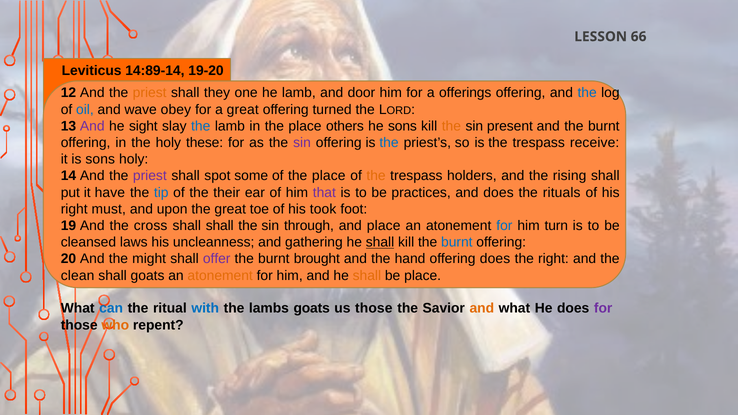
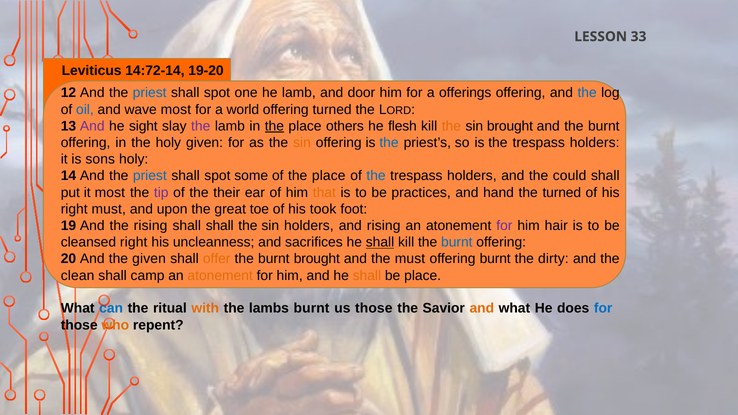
66: 66 -> 33
14:89-14: 14:89-14 -> 14:72-14
priest at (150, 93) colour: orange -> blue
they at (217, 93): they -> spot
wave obey: obey -> most
a great: great -> world
the at (201, 126) colour: blue -> purple
the at (274, 126) underline: none -> present
he sons: sons -> flesh
sin present: present -> brought
holy these: these -> given
sin at (302, 143) colour: purple -> orange
is the trespass receive: receive -> holders
priest at (150, 176) colour: purple -> blue
the at (376, 176) colour: orange -> blue
rising: rising -> could
it have: have -> most
tip colour: blue -> purple
that colour: purple -> orange
and does: does -> hand
the rituals: rituals -> turned
the cross: cross -> rising
sin through: through -> holders
and place: place -> rising
for at (504, 226) colour: blue -> purple
turn: turn -> hair
cleansed laws: laws -> right
gathering: gathering -> sacrifices
the might: might -> given
offer colour: purple -> orange
the hand: hand -> must
offering does: does -> burnt
the right: right -> dirty
shall goats: goats -> camp
with colour: blue -> orange
lambs goats: goats -> burnt
for at (603, 308) colour: purple -> blue
